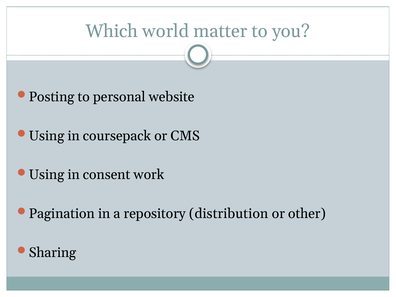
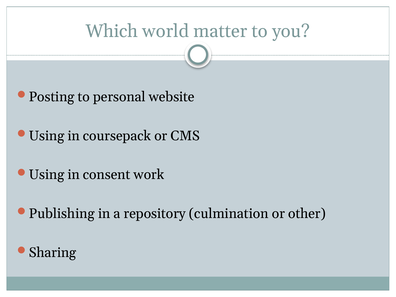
Pagination: Pagination -> Publishing
distribution: distribution -> culmination
